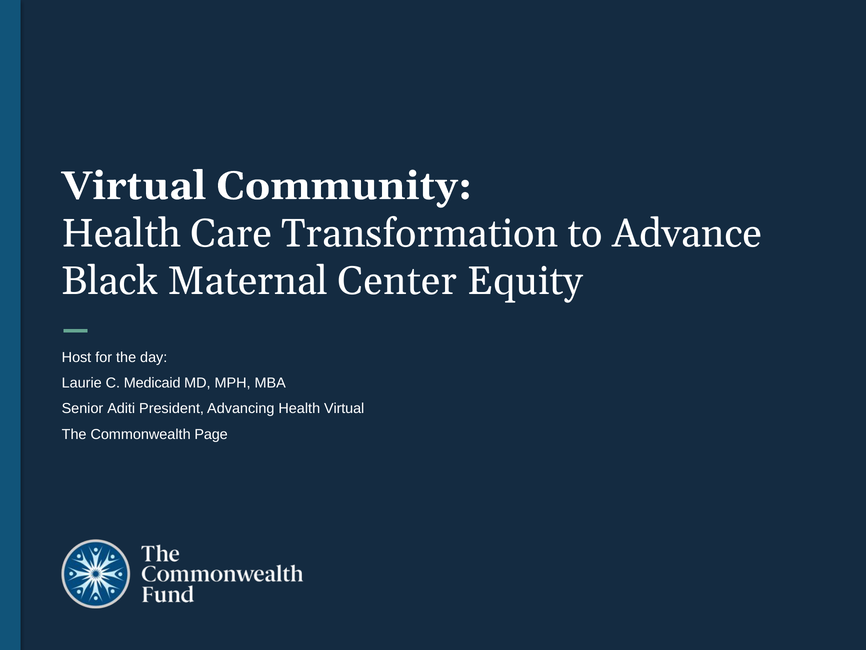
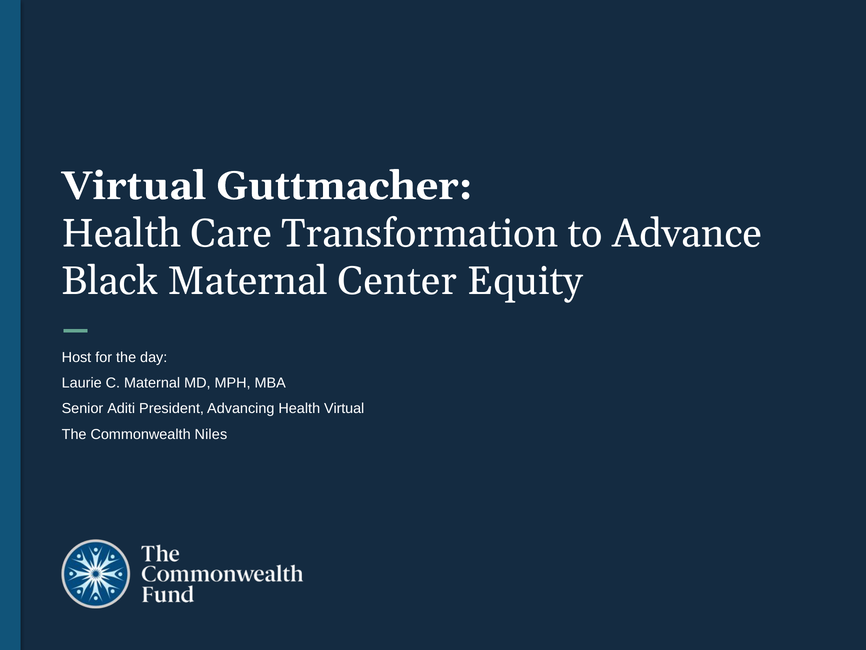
Community: Community -> Guttmacher
C Medicaid: Medicaid -> Maternal
Page: Page -> Niles
